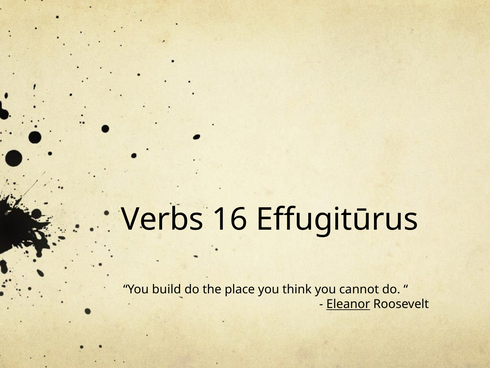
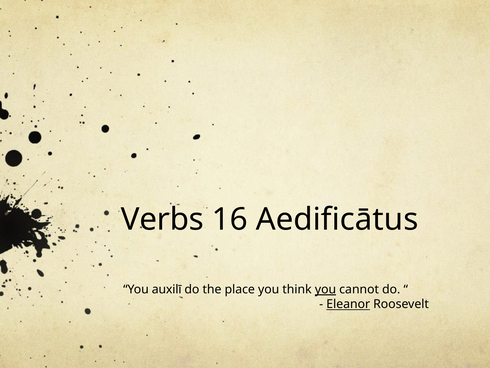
Effugitūrus: Effugitūrus -> Aedificātus
build: build -> auxilī
you at (325, 289) underline: none -> present
